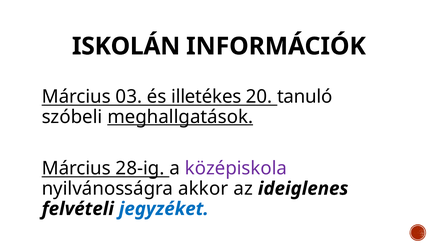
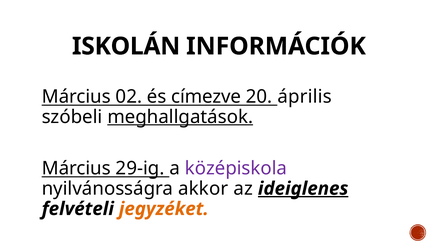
03: 03 -> 02
illetékes: illetékes -> címezve
tanuló: tanuló -> április
28-ig: 28-ig -> 29-ig
ideiglenes underline: none -> present
jegyzéket colour: blue -> orange
